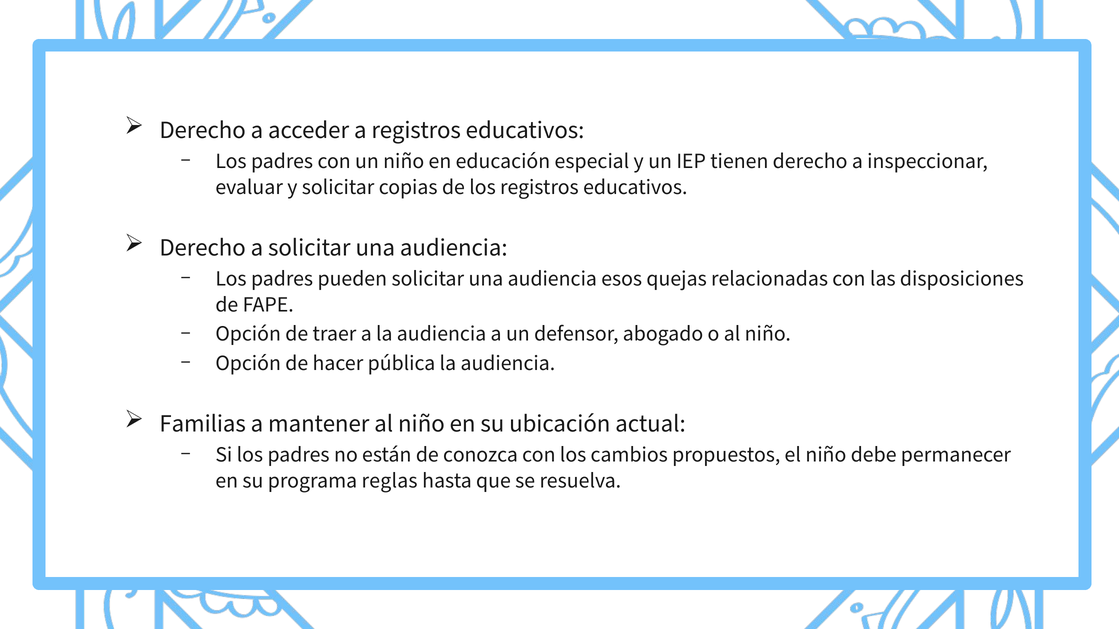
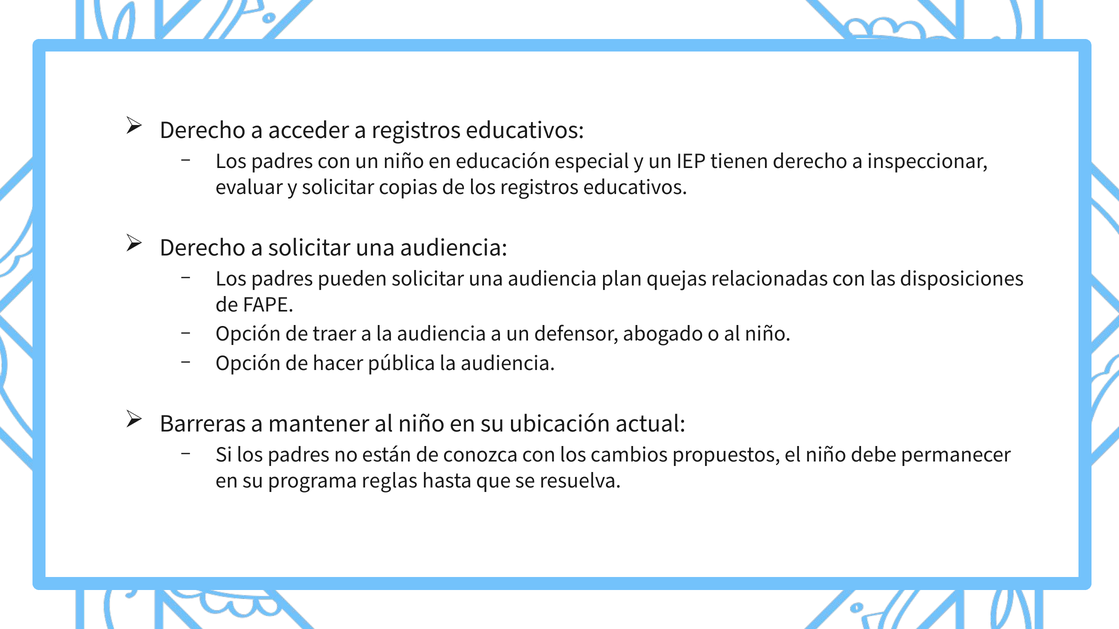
esos: esos -> plan
Familias: Familias -> Barreras
